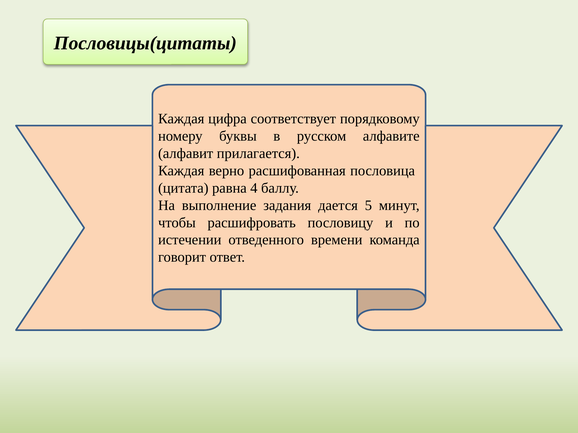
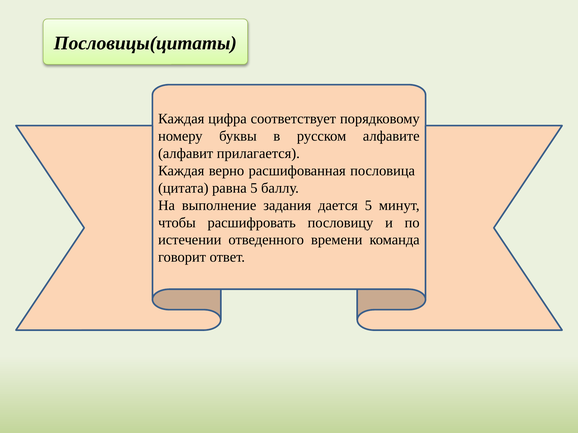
равна 4: 4 -> 5
